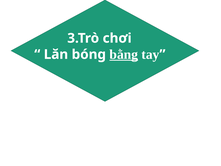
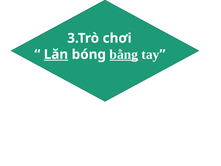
Lăn underline: none -> present
